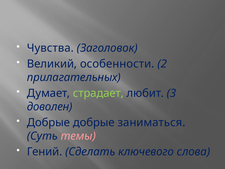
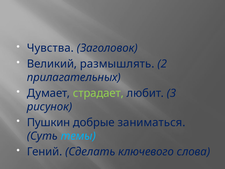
особенности: особенности -> размышлять
доволен: доволен -> рисунок
Добрые at (48, 122): Добрые -> Пушкин
темы colour: pink -> light blue
